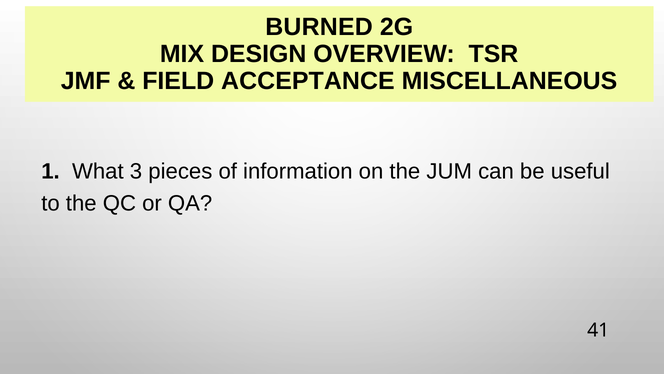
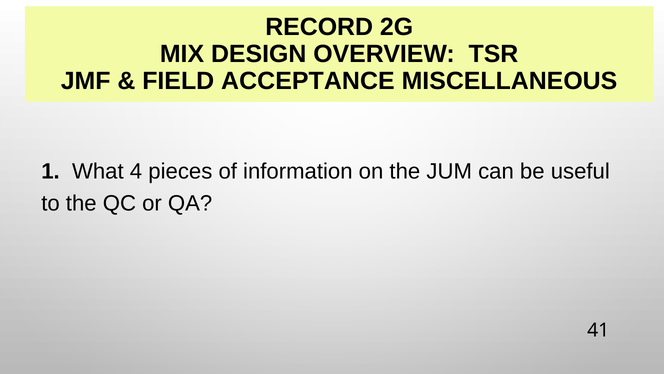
BURNED: BURNED -> RECORD
3: 3 -> 4
